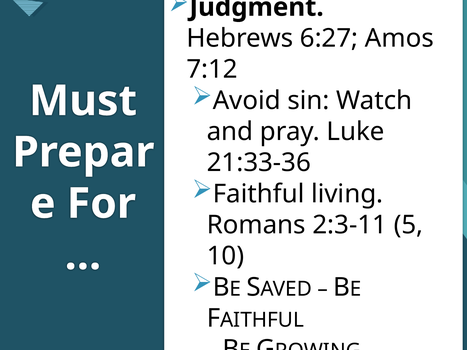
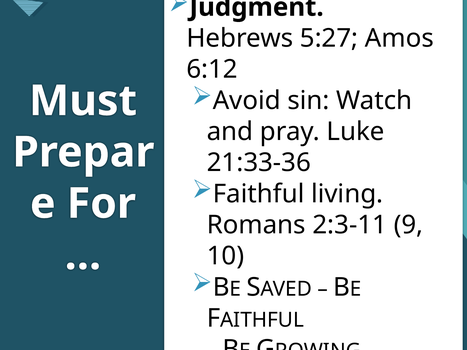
6:27: 6:27 -> 5:27
7:12: 7:12 -> 6:12
5: 5 -> 9
